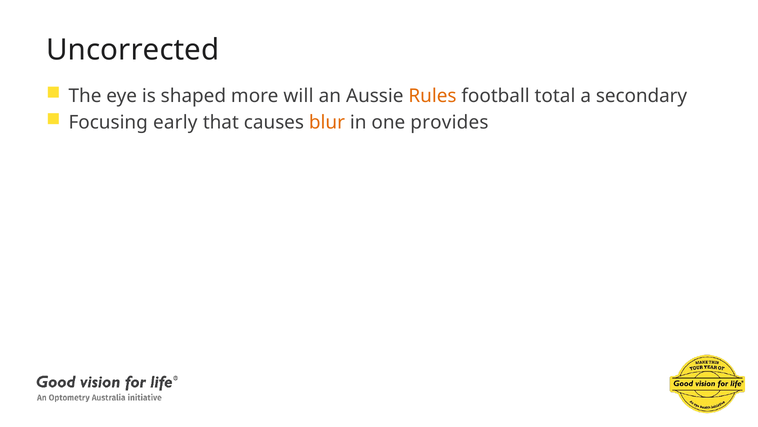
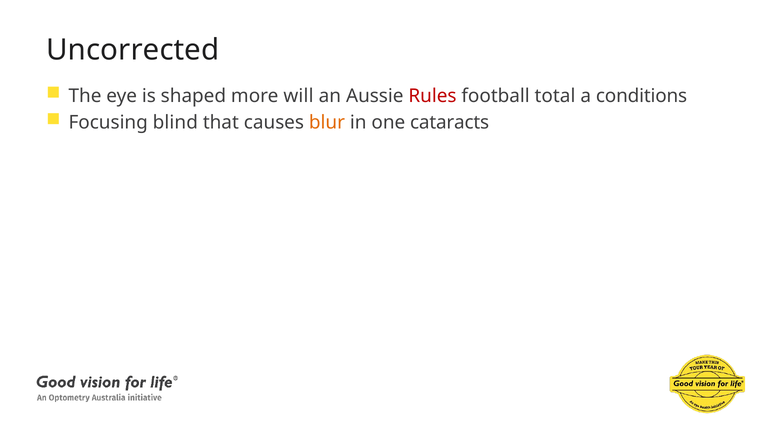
Rules colour: orange -> red
secondary: secondary -> conditions
early: early -> blind
provides: provides -> cataracts
